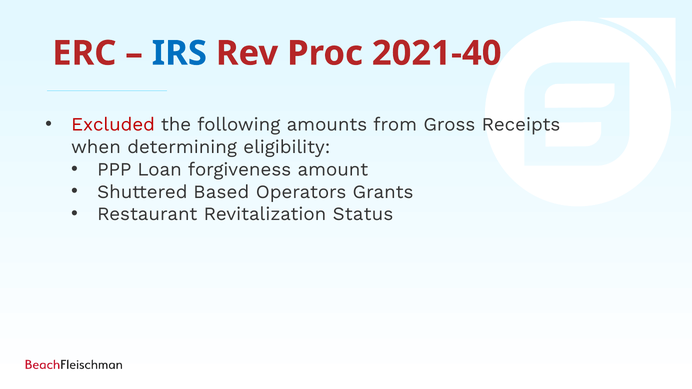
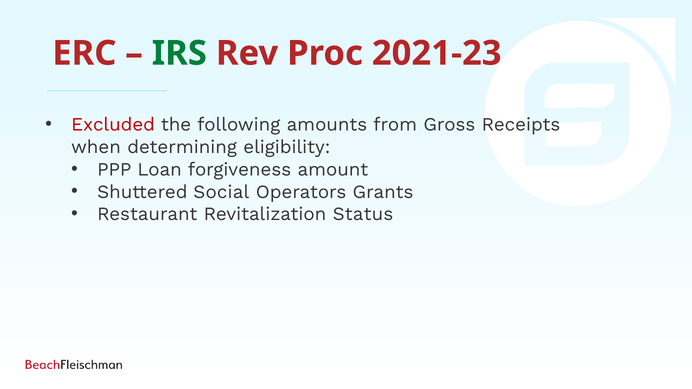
IRS colour: blue -> green
2021-40: 2021-40 -> 2021-23
Based: Based -> Social
